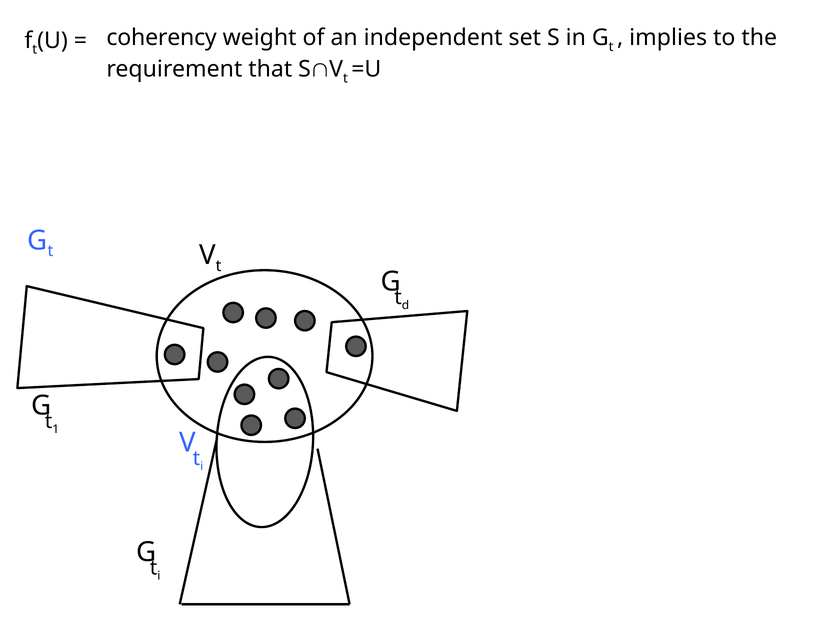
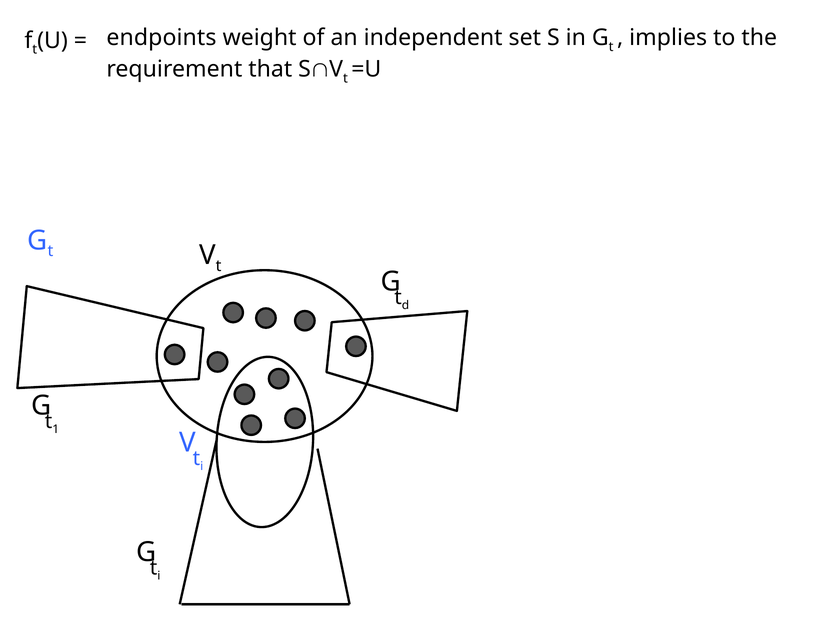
coherency: coherency -> endpoints
